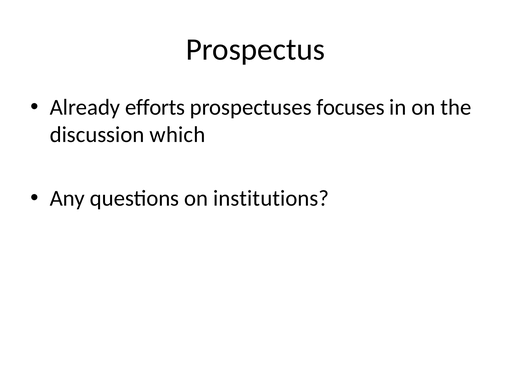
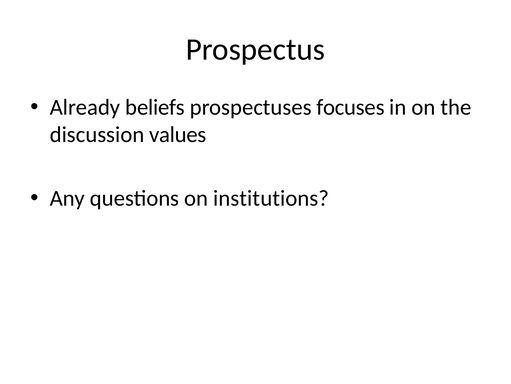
efforts: efforts -> beliefs
which: which -> values
